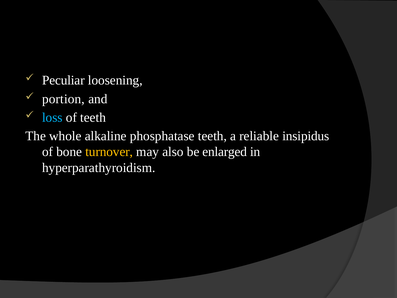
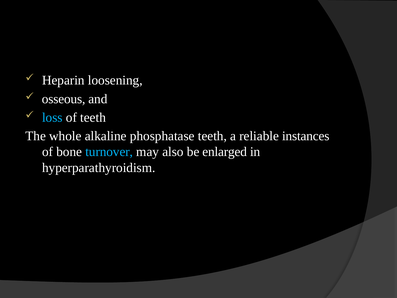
Peculiar: Peculiar -> Heparin
portion: portion -> osseous
insipidus: insipidus -> instances
turnover colour: yellow -> light blue
